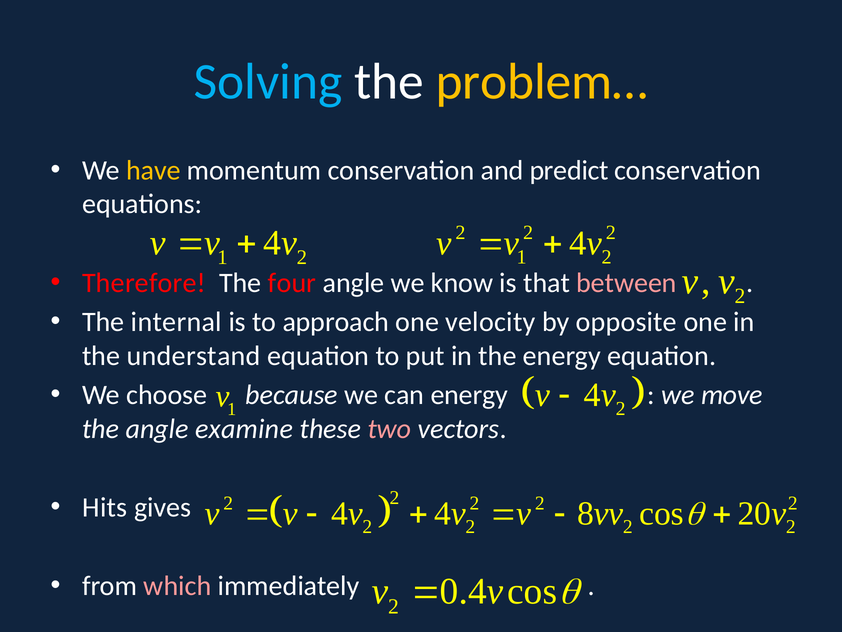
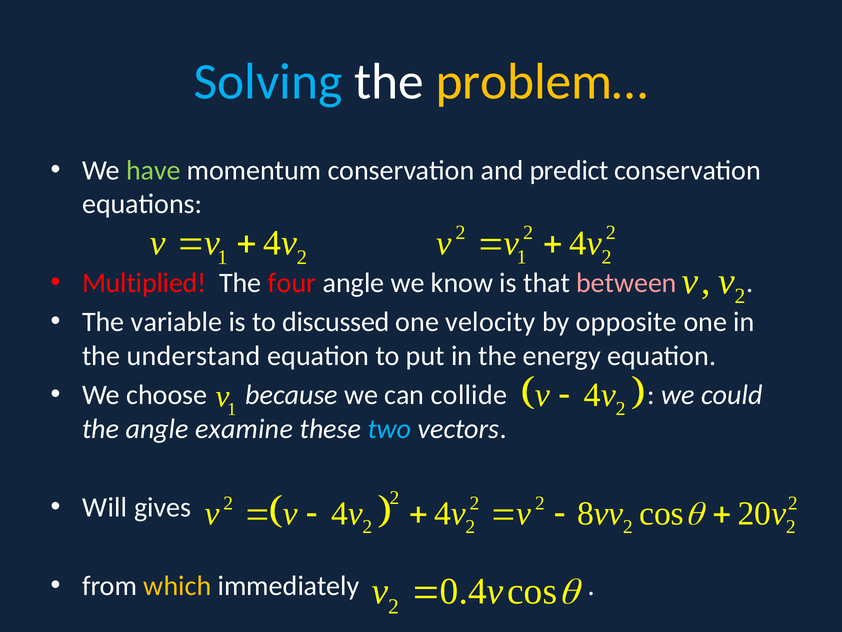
have colour: yellow -> light green
Therefore: Therefore -> Multiplied
internal: internal -> variable
approach: approach -> discussed
can energy: energy -> collide
move: move -> could
two colour: pink -> light blue
Hits: Hits -> Will
which colour: pink -> yellow
